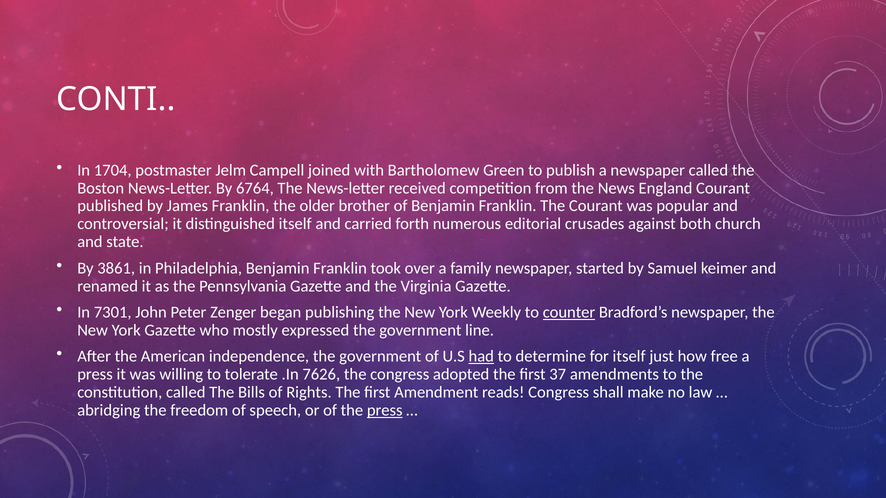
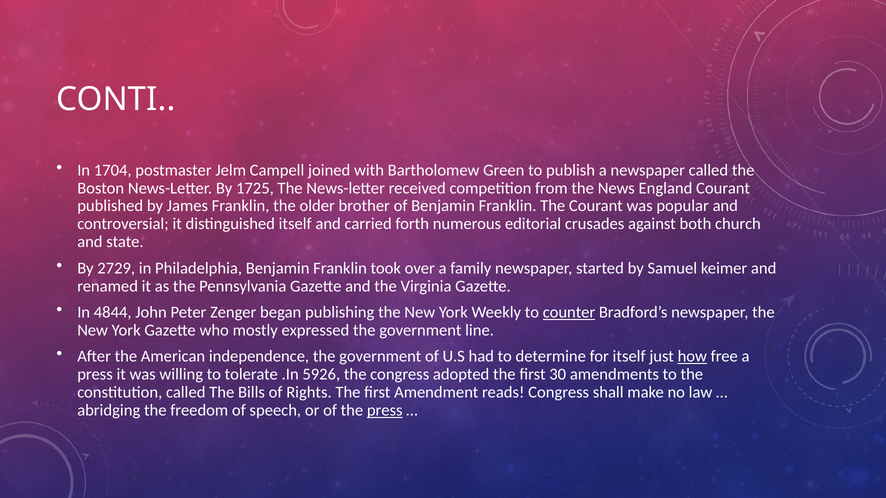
6764: 6764 -> 1725
3861: 3861 -> 2729
7301: 7301 -> 4844
had underline: present -> none
how underline: none -> present
7626: 7626 -> 5926
37: 37 -> 30
